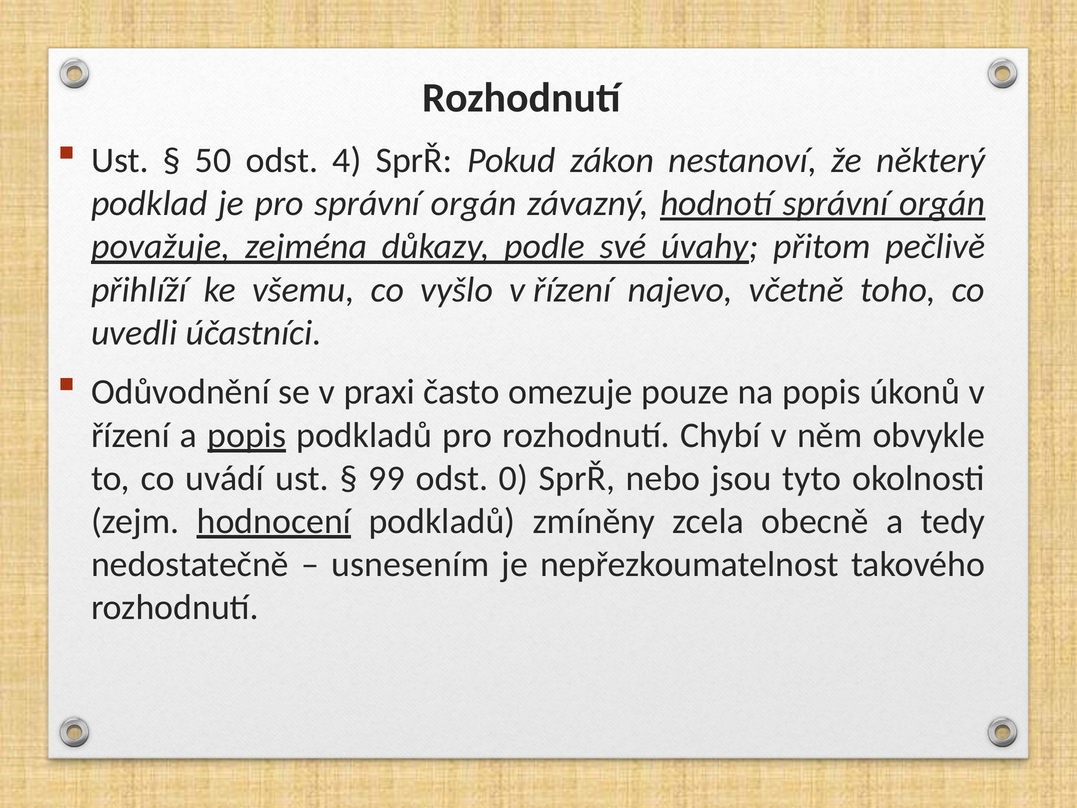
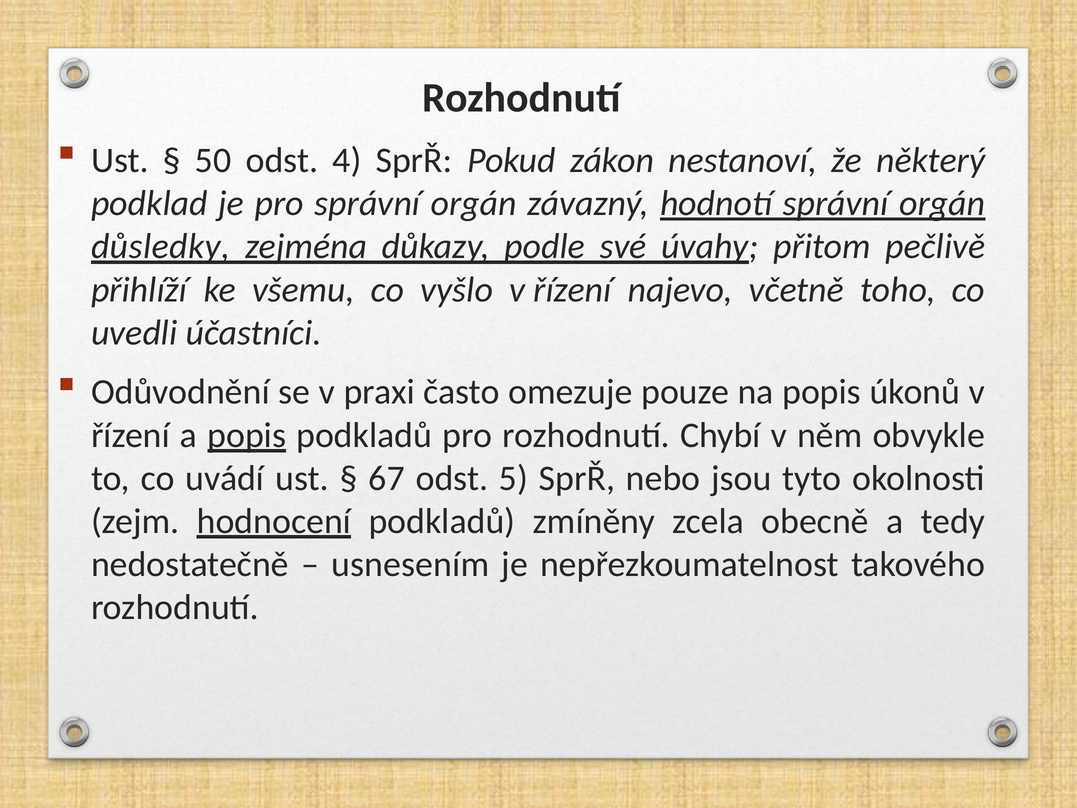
považuje: považuje -> důsledky
99: 99 -> 67
0: 0 -> 5
